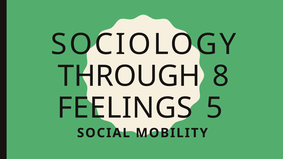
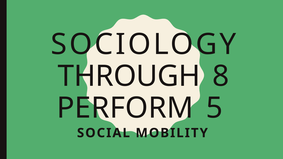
FEELINGS: FEELINGS -> PERFORM
